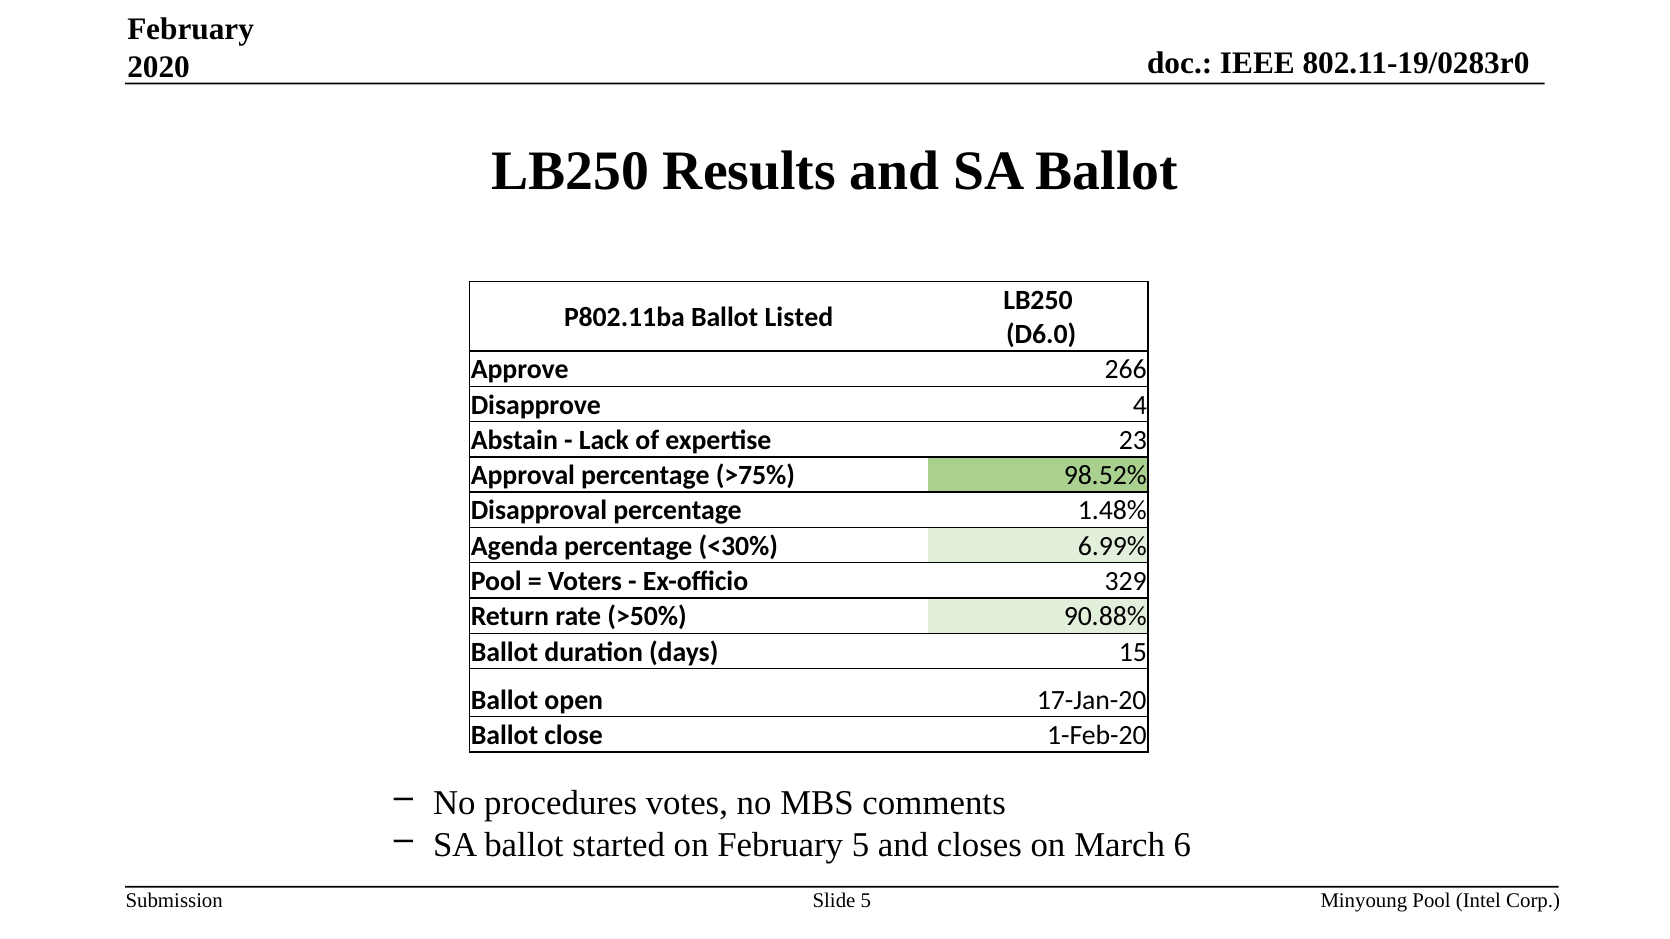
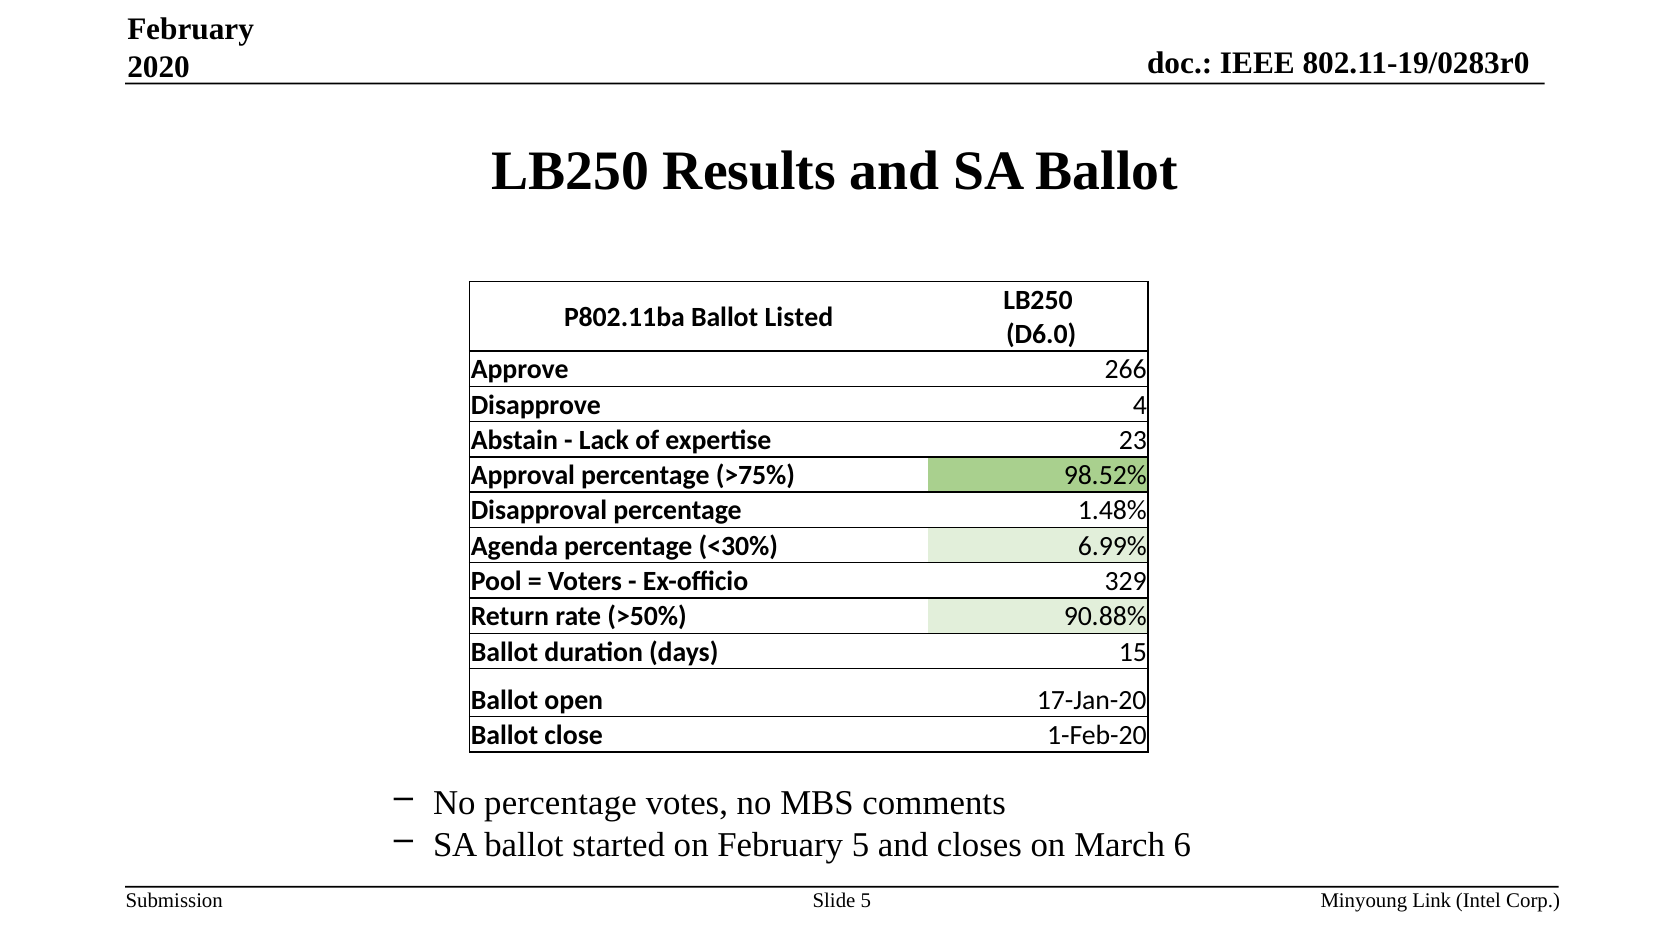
No procedures: procedures -> percentage
Minyoung Pool: Pool -> Link
